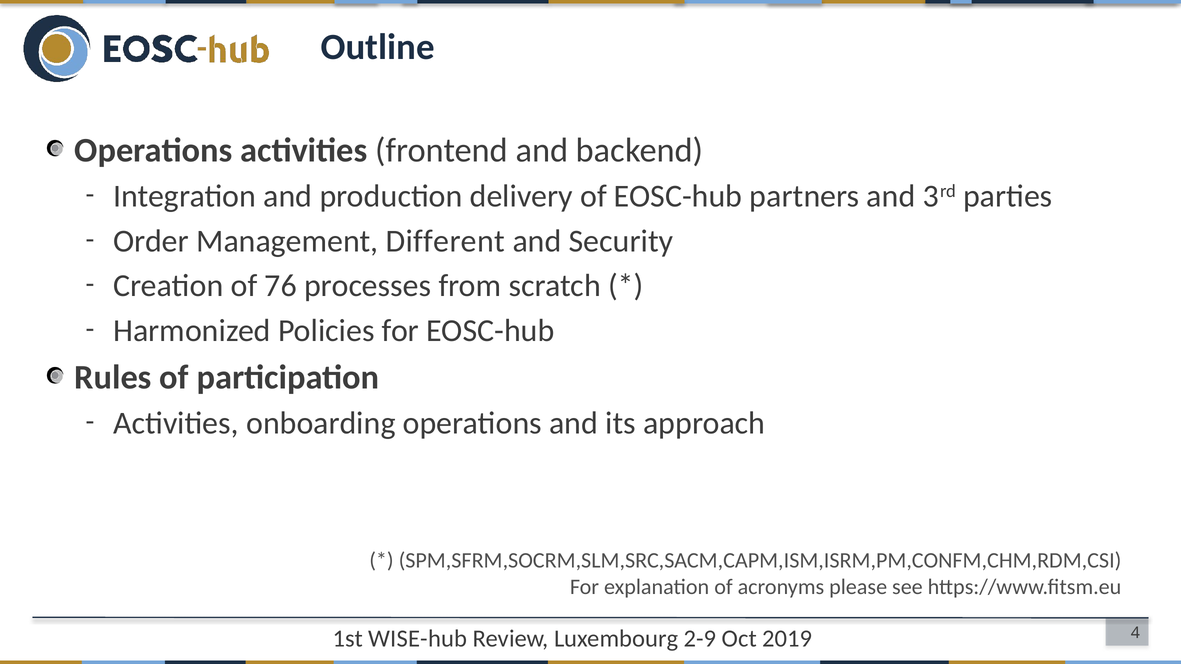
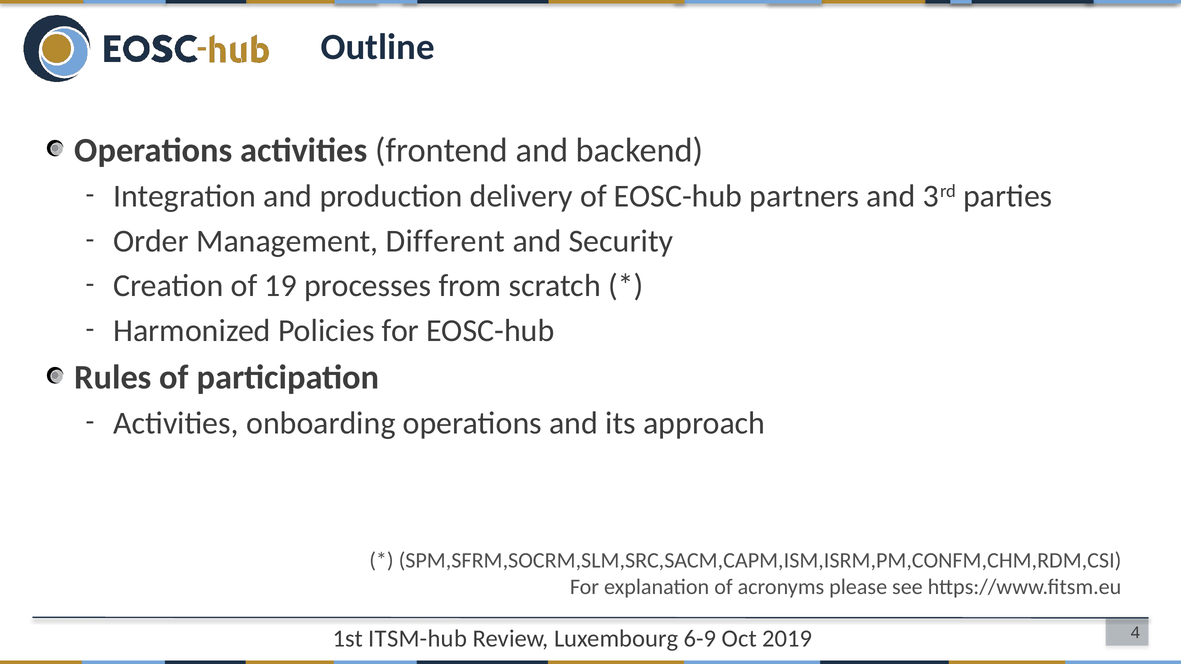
76: 76 -> 19
WISE-hub: WISE-hub -> ITSM-hub
2-9: 2-9 -> 6-9
